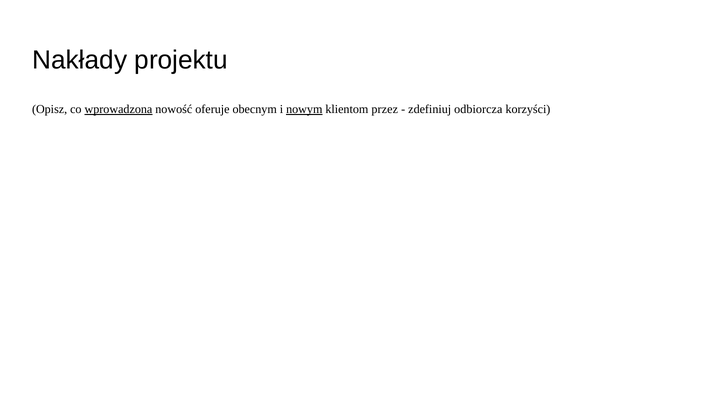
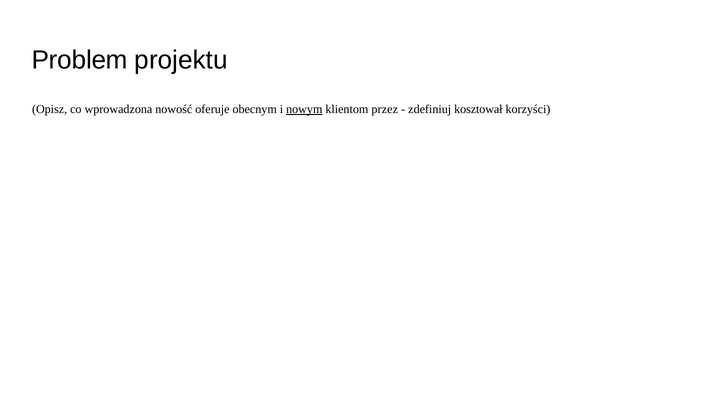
Nakłady: Nakłady -> Problem
wprowadzona underline: present -> none
odbiorcza: odbiorcza -> kosztował
